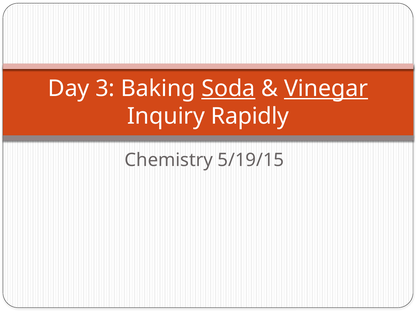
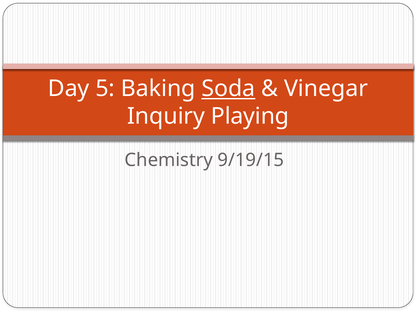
3: 3 -> 5
Vinegar underline: present -> none
Rapidly: Rapidly -> Playing
5/19/15: 5/19/15 -> 9/19/15
